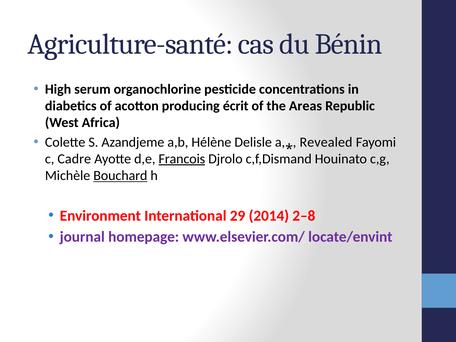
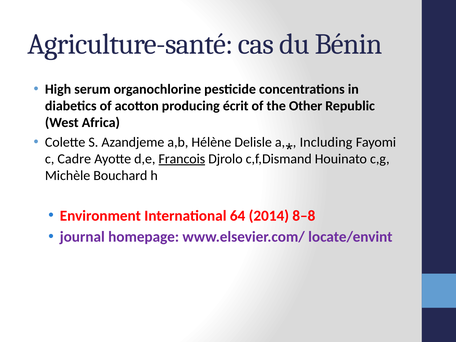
Areas: Areas -> Other
Revealed: Revealed -> Including
Bouchard underline: present -> none
29: 29 -> 64
2–8: 2–8 -> 8–8
